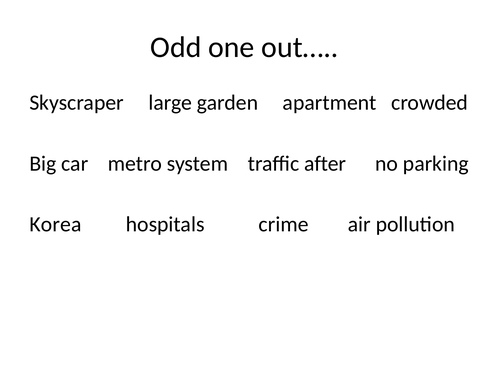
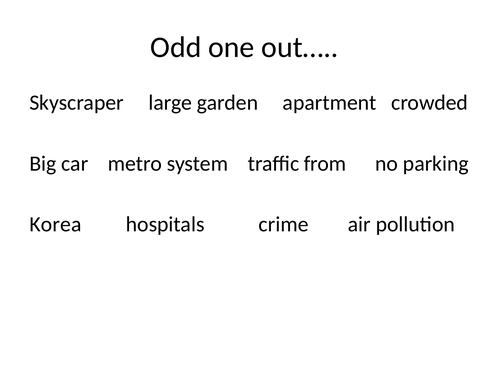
after: after -> from
